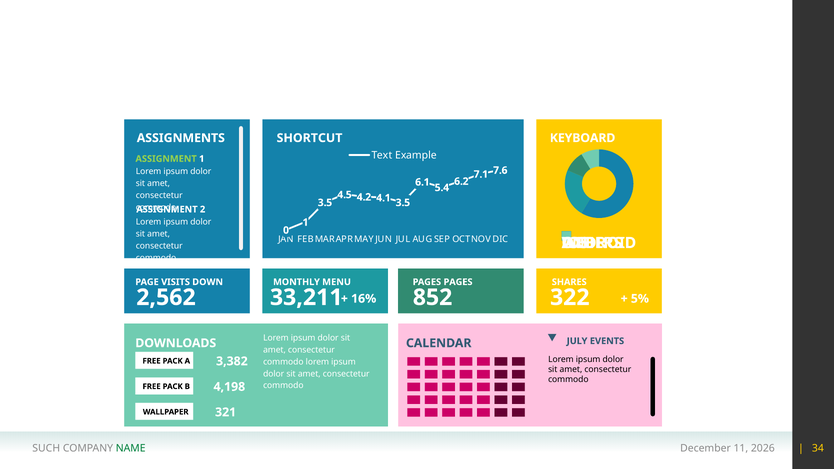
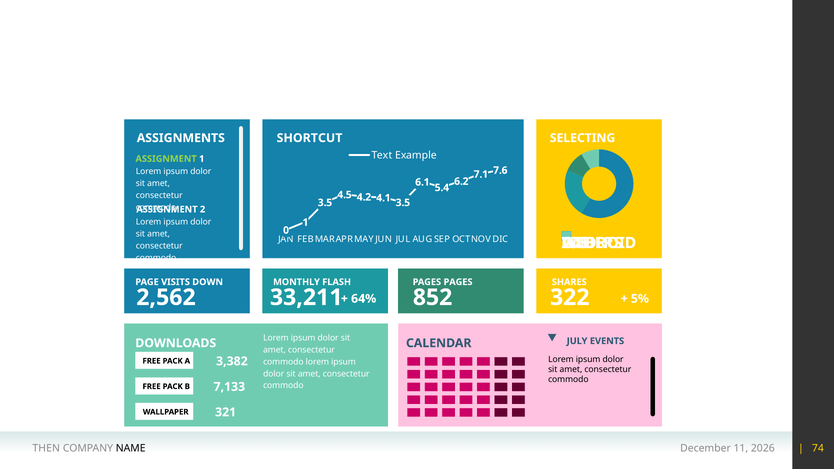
KEYBOARD: KEYBOARD -> SELECTING
MENU: MENU -> FLASH
16%: 16% -> 64%
4,198: 4,198 -> 7,133
SUCH: SUCH -> THEN
NAME colour: green -> black
34: 34 -> 74
